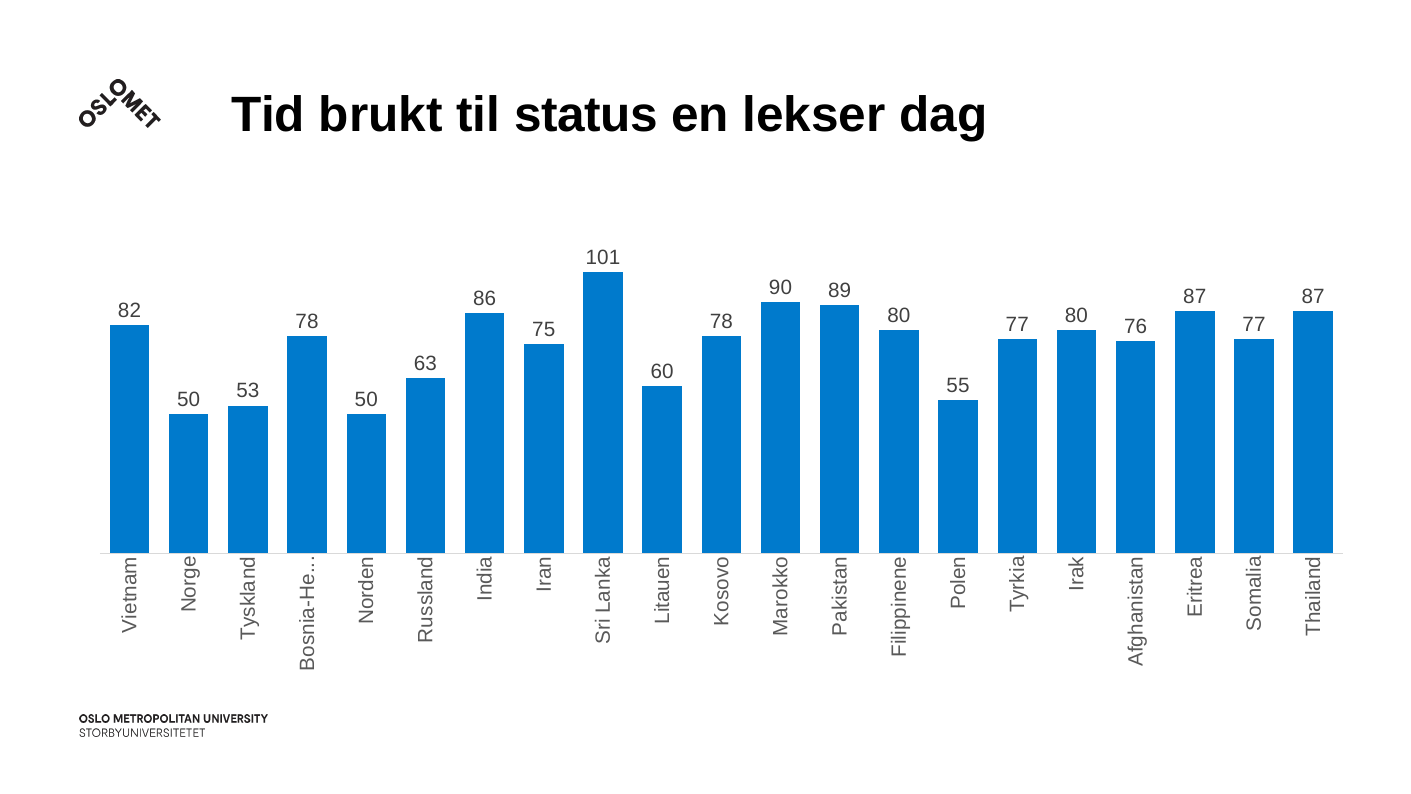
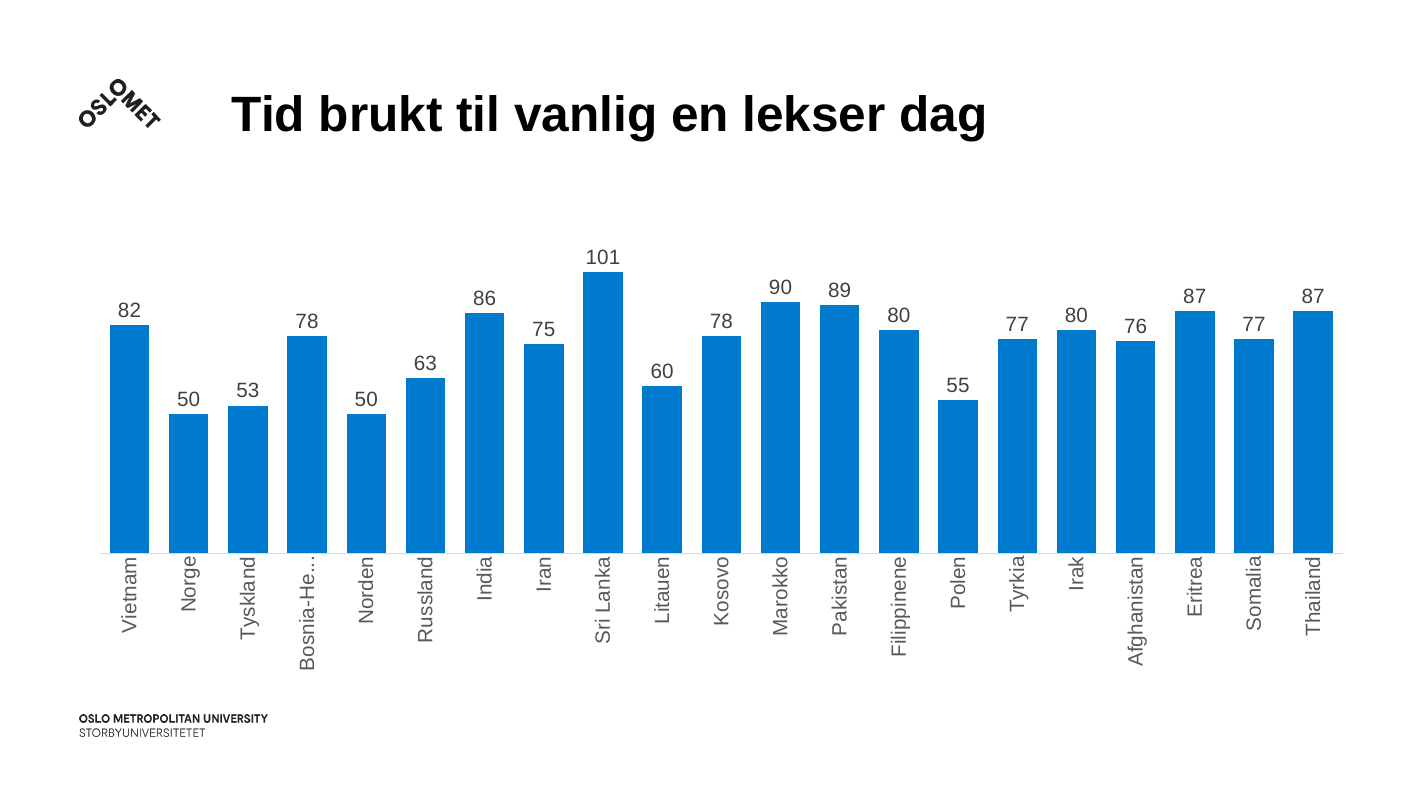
status: status -> vanlig
